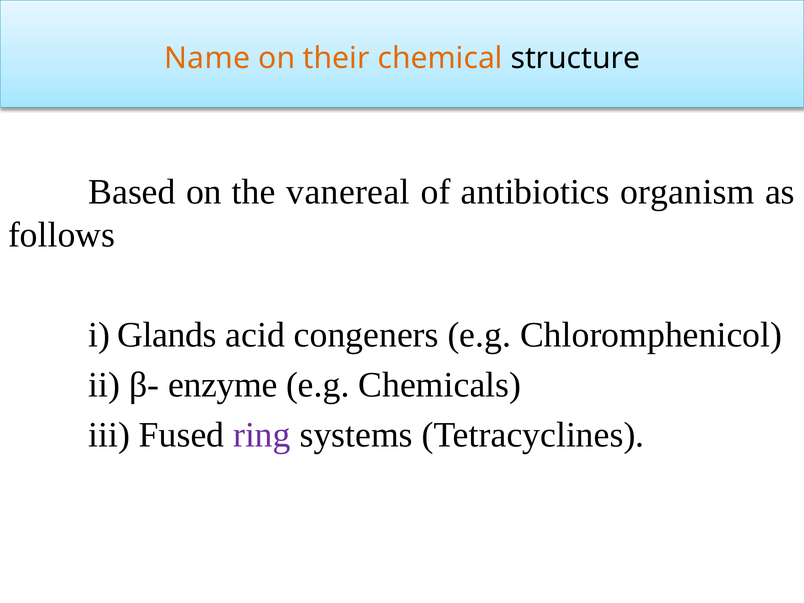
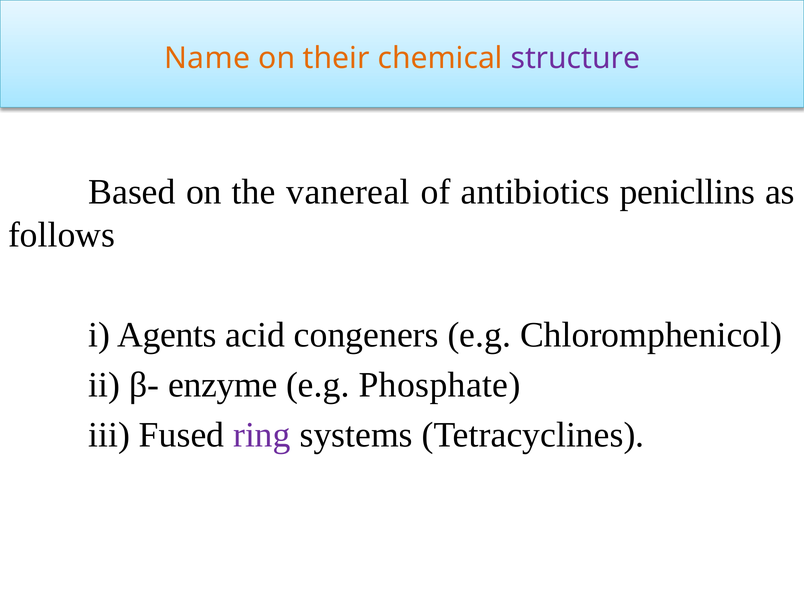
structure colour: black -> purple
organism: organism -> penicllins
Glands: Glands -> Agents
Chemicals: Chemicals -> Phosphate
